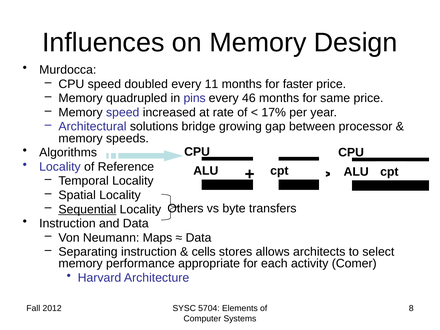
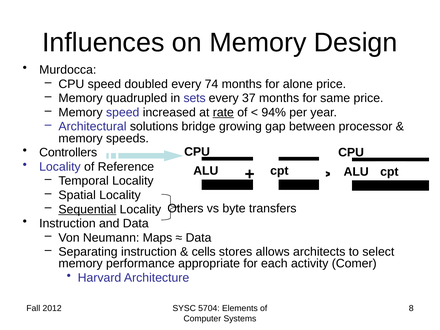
11: 11 -> 74
faster: faster -> alone
pins: pins -> sets
46: 46 -> 37
rate underline: none -> present
17%: 17% -> 94%
Algorithms: Algorithms -> Controllers
